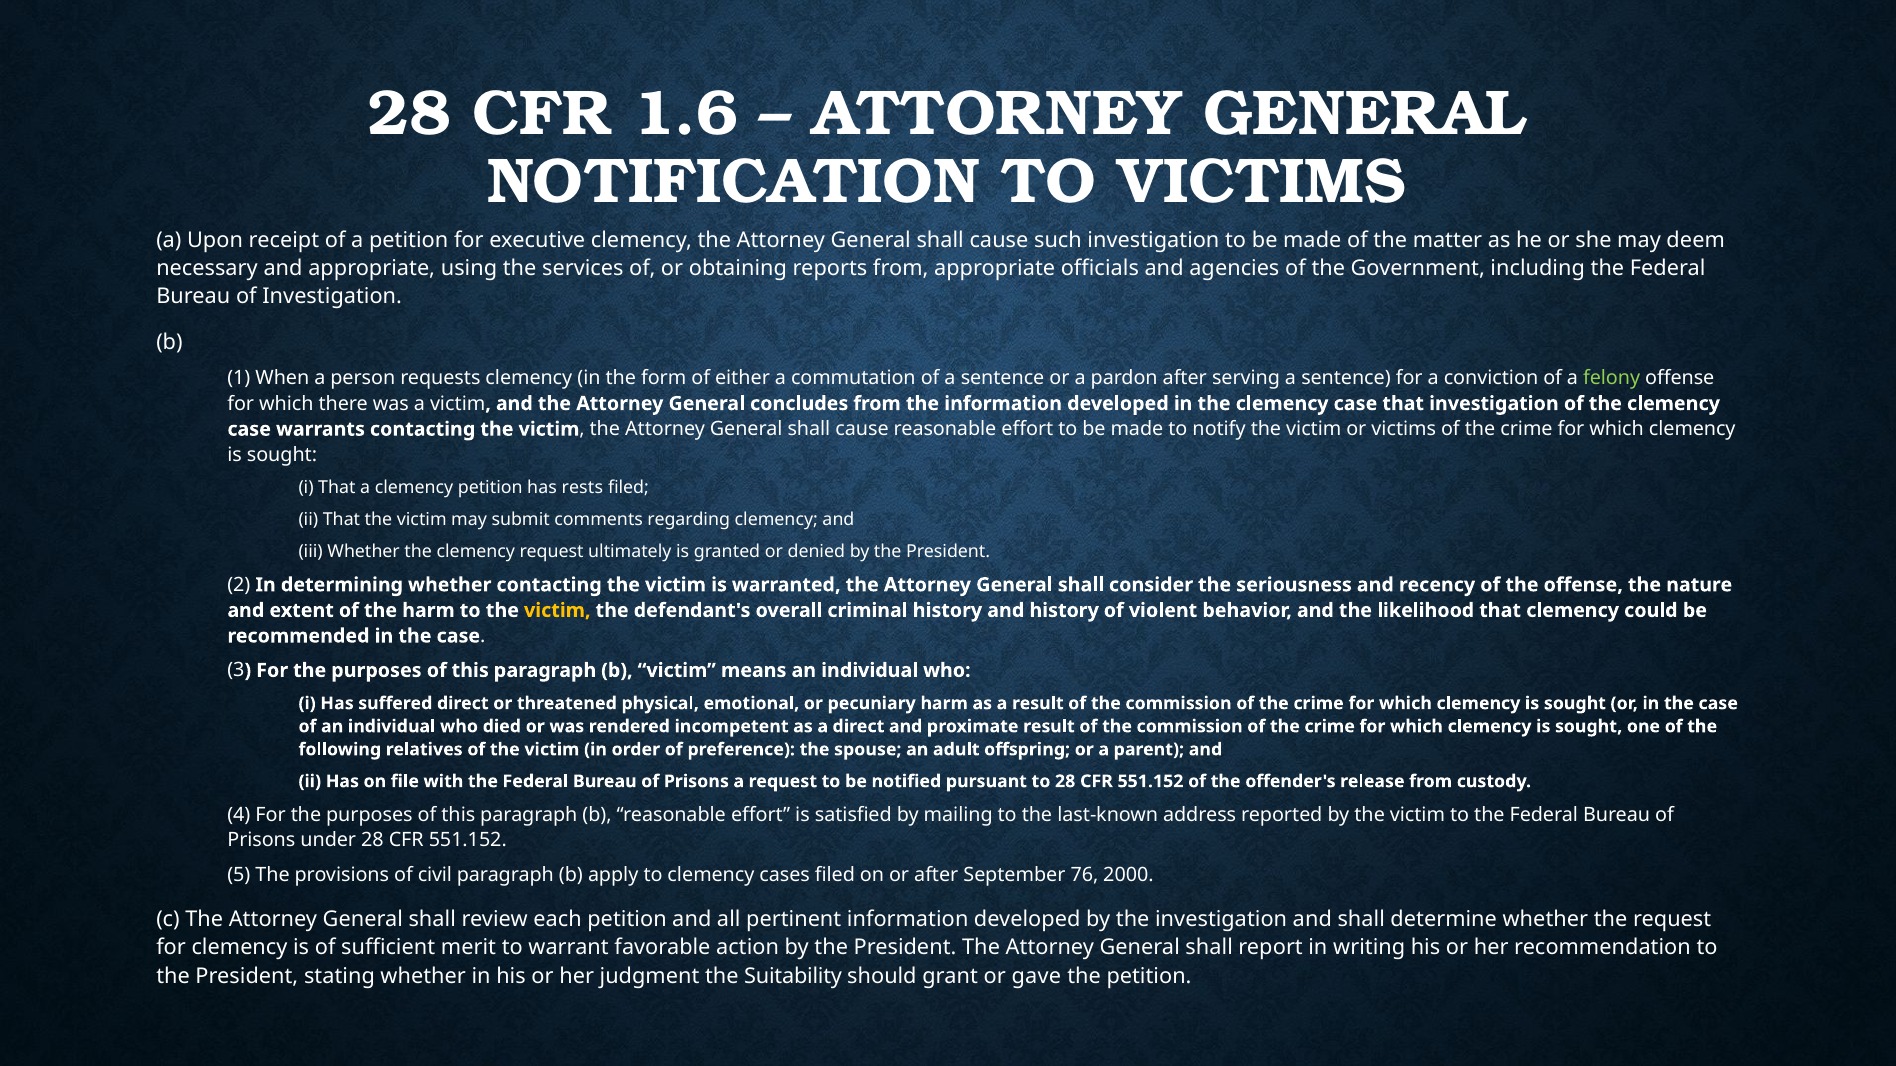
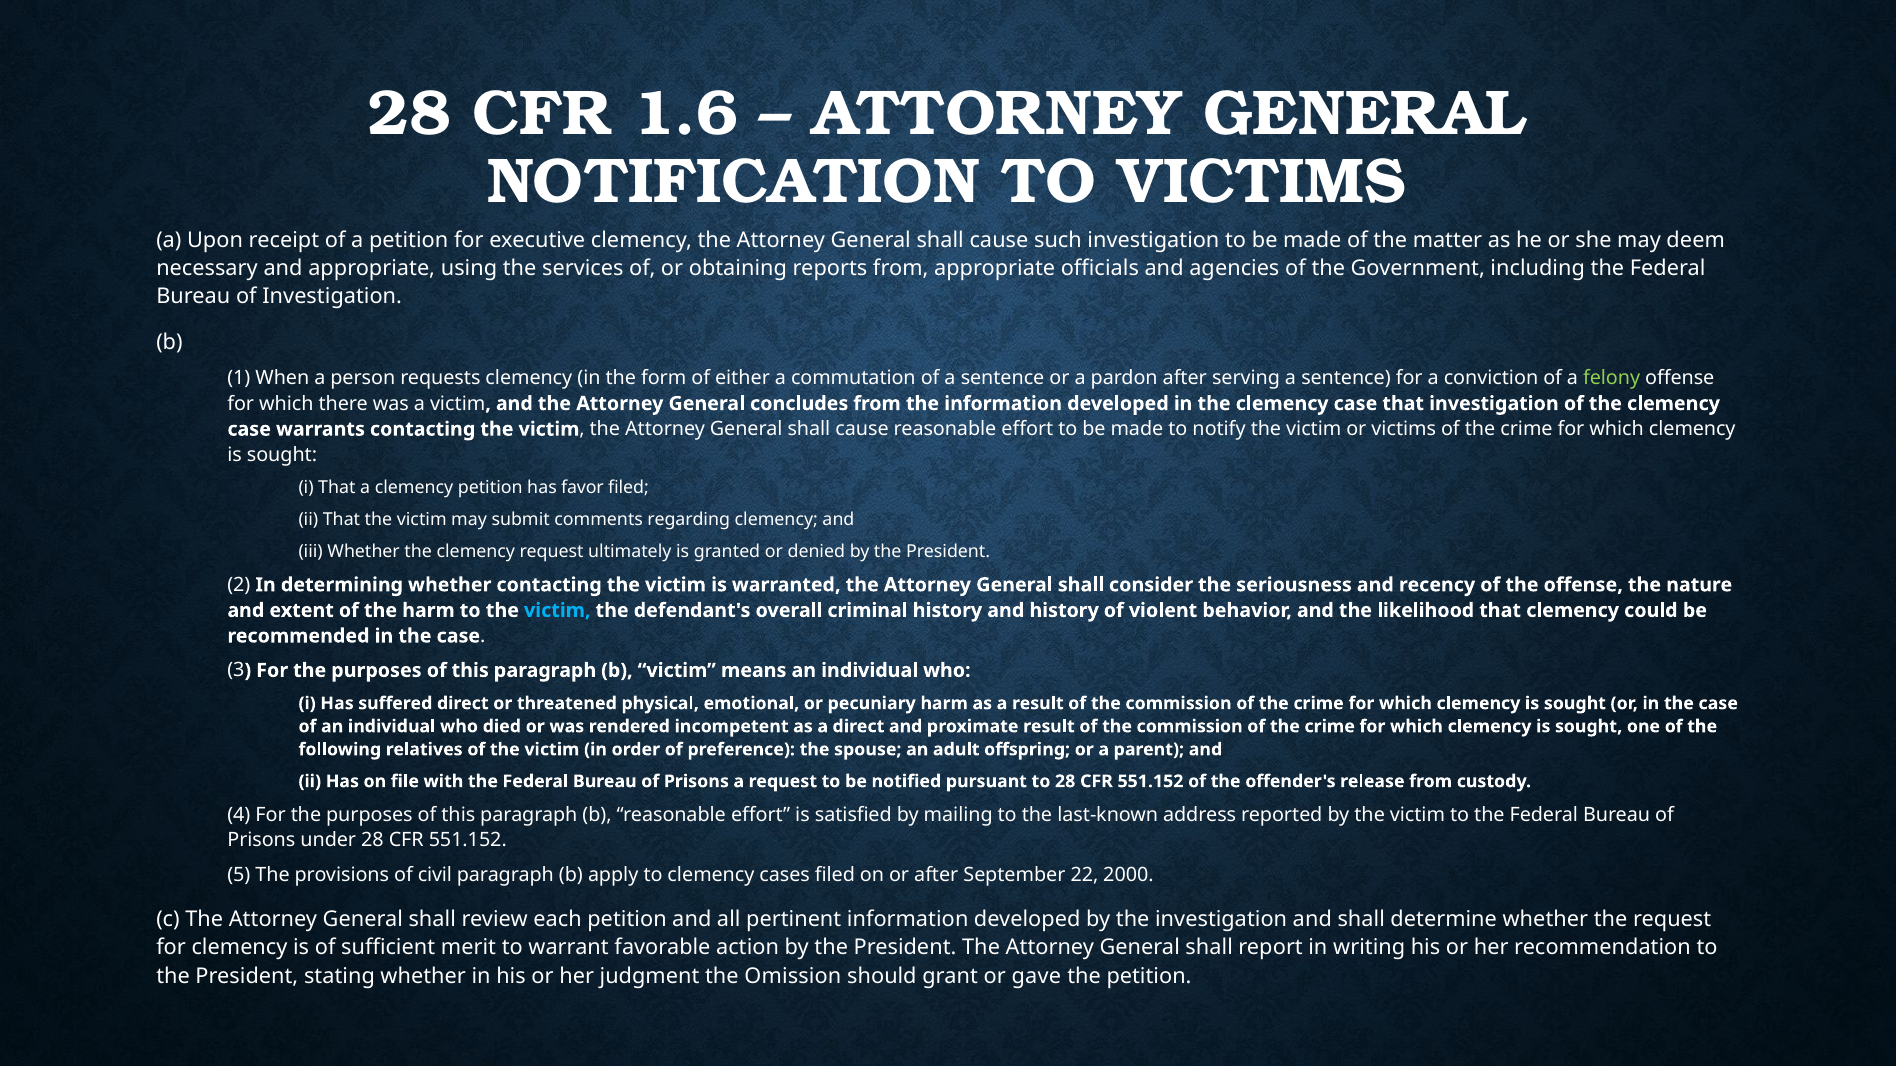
rests: rests -> favor
victim at (557, 611) colour: yellow -> light blue
76: 76 -> 22
Suitability: Suitability -> Omission
